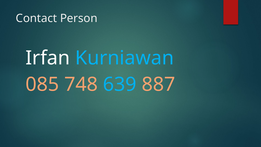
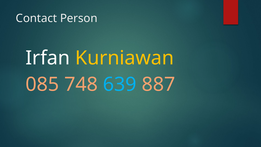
Kurniawan colour: light blue -> yellow
